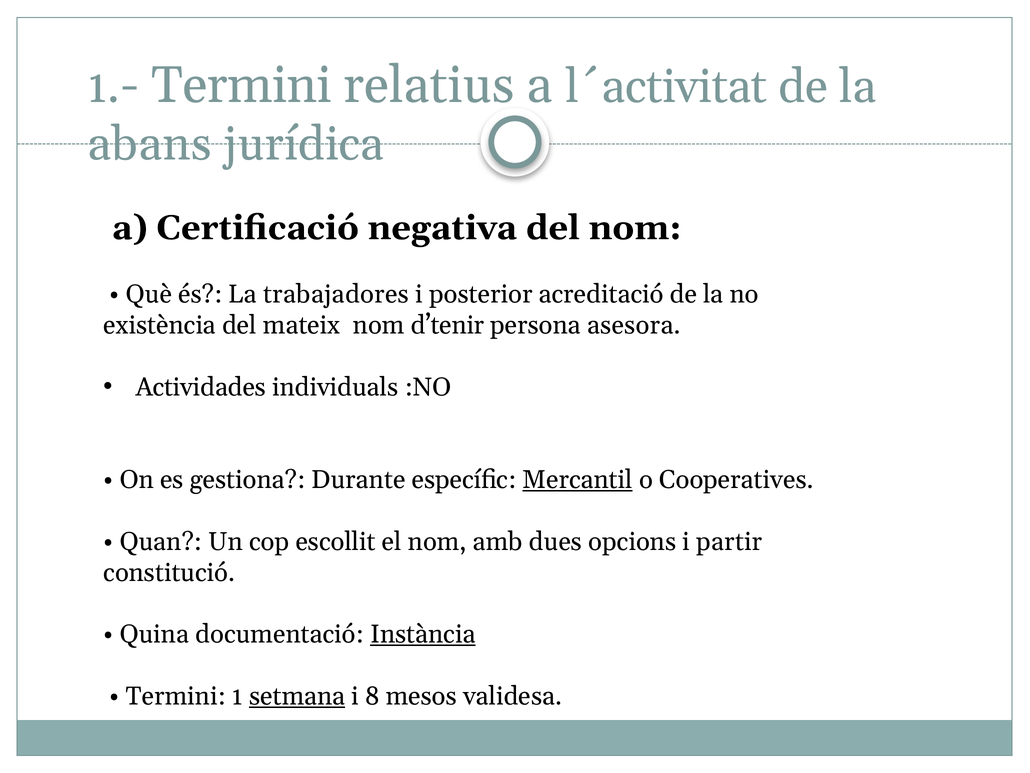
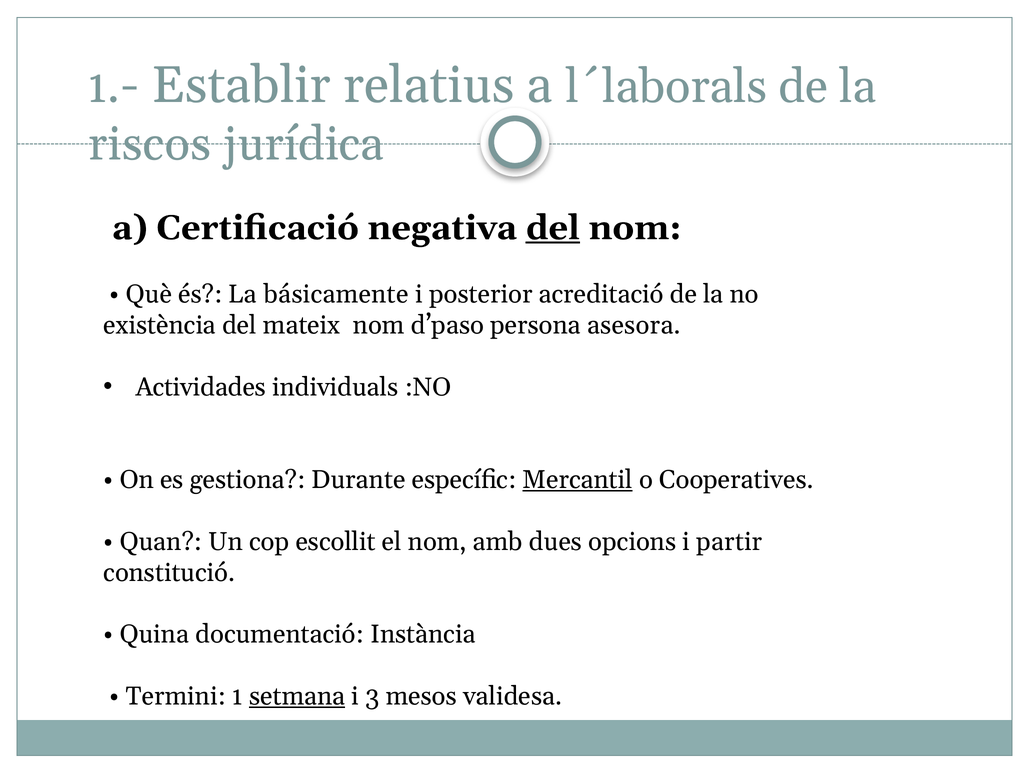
1.- Termini: Termini -> Establir
l´activitat: l´activitat -> l´laborals
abans: abans -> riscos
del at (553, 228) underline: none -> present
trabajadores: trabajadores -> básicamente
d’tenir: d’tenir -> d’paso
Instància underline: present -> none
8: 8 -> 3
